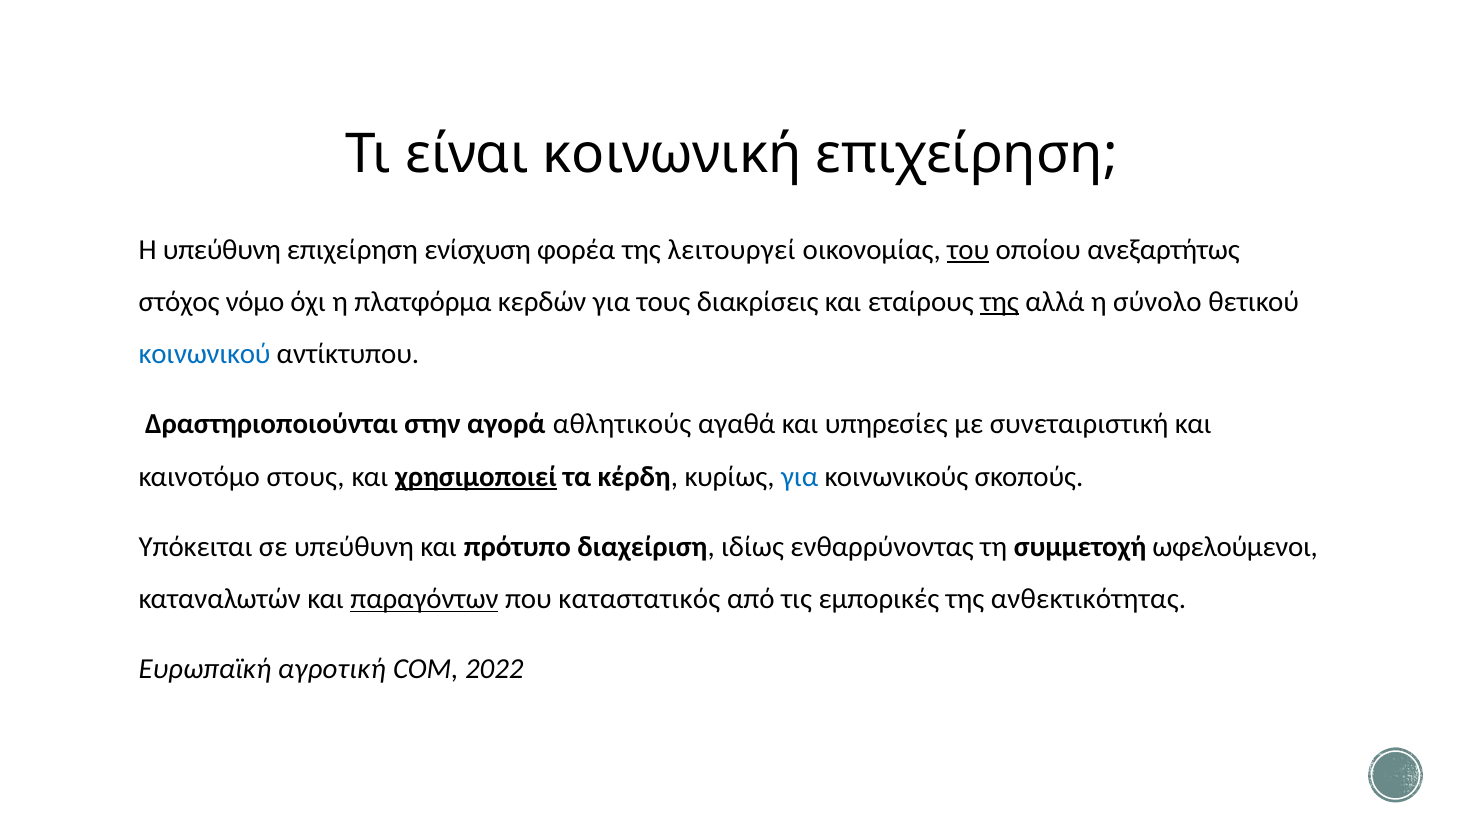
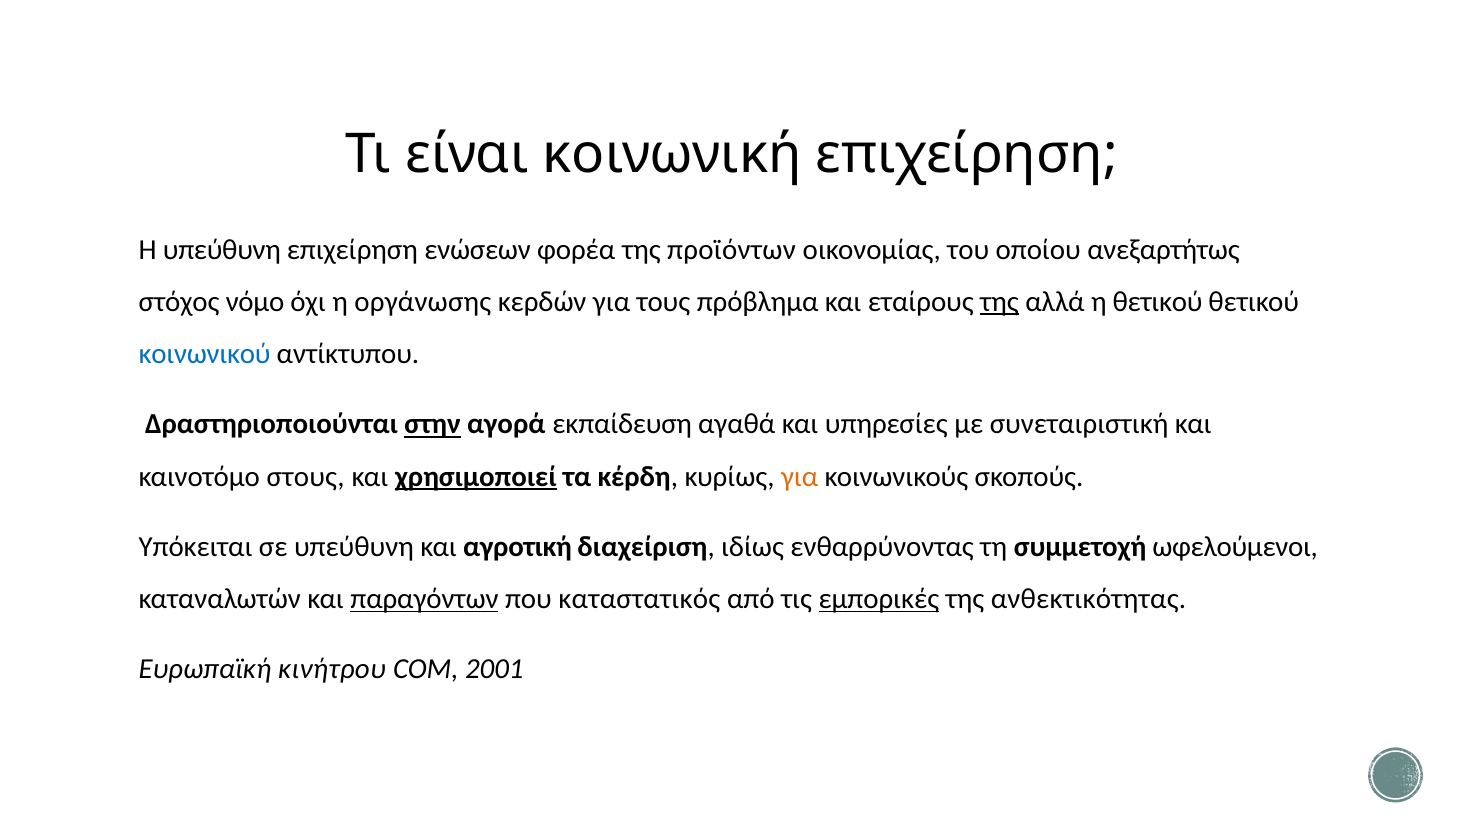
ενίσχυση: ενίσχυση -> ενώσεων
λειτουργεί: λειτουργεί -> προϊόντων
του underline: present -> none
πλατφόρμα: πλατφόρμα -> οργάνωσης
διακρίσεις: διακρίσεις -> πρόβλημα
η σύνολο: σύνολο -> θετικού
στην underline: none -> present
αθλητικούς: αθλητικούς -> εκπαίδευση
για at (800, 476) colour: blue -> orange
πρότυπο: πρότυπο -> αγροτική
εμπορικές underline: none -> present
αγροτική: αγροτική -> κινήτρου
2022: 2022 -> 2001
